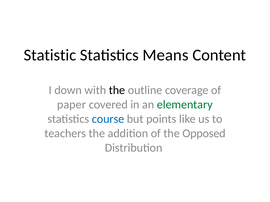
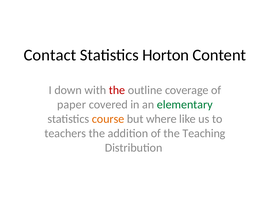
Statistic: Statistic -> Contact
Means: Means -> Horton
the at (117, 90) colour: black -> red
course colour: blue -> orange
points: points -> where
Opposed: Opposed -> Teaching
